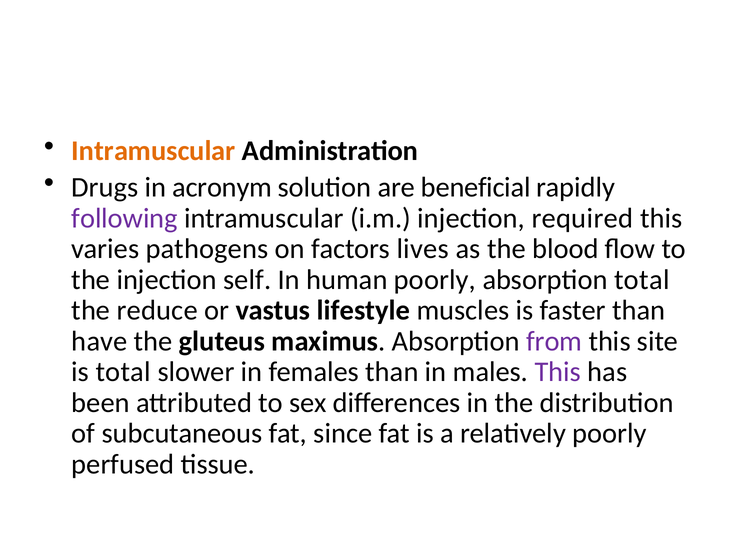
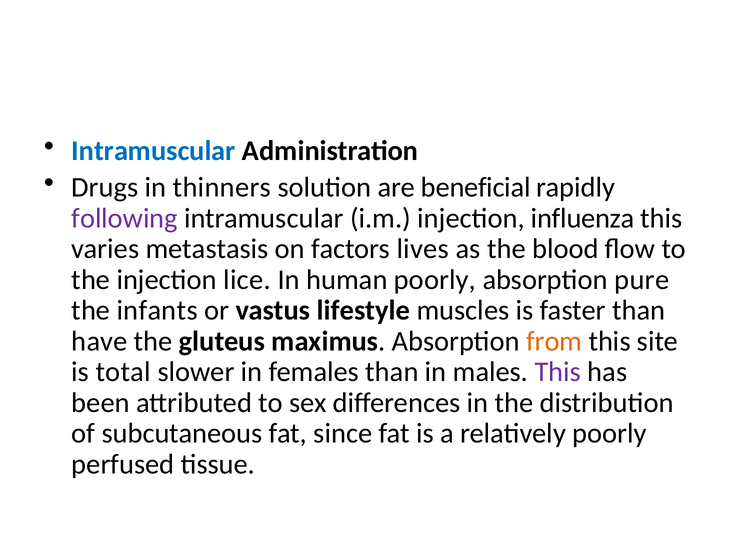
Intramuscular at (154, 151) colour: orange -> blue
acronym: acronym -> thinners
required: required -> influenza
pathogens: pathogens -> metastasis
self: self -> lice
absorption total: total -> pure
reduce: reduce -> infants
from colour: purple -> orange
